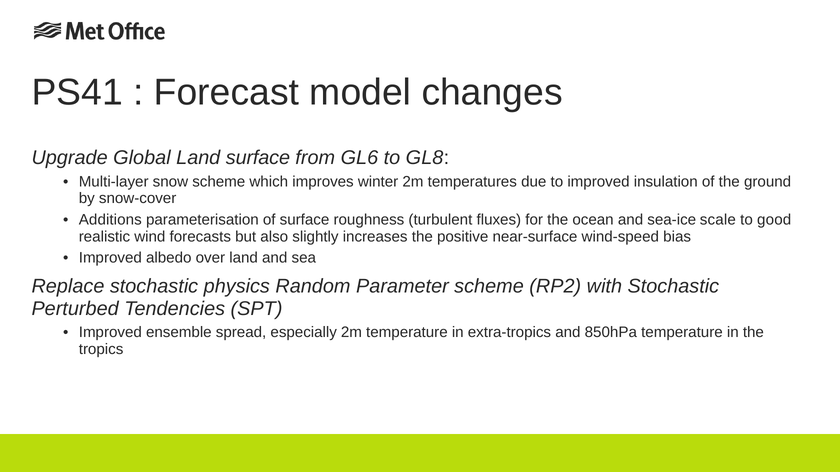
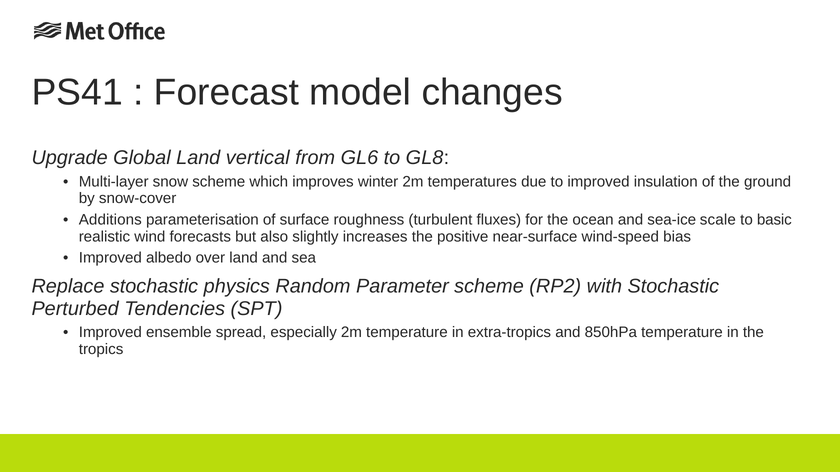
Land surface: surface -> vertical
good: good -> basic
